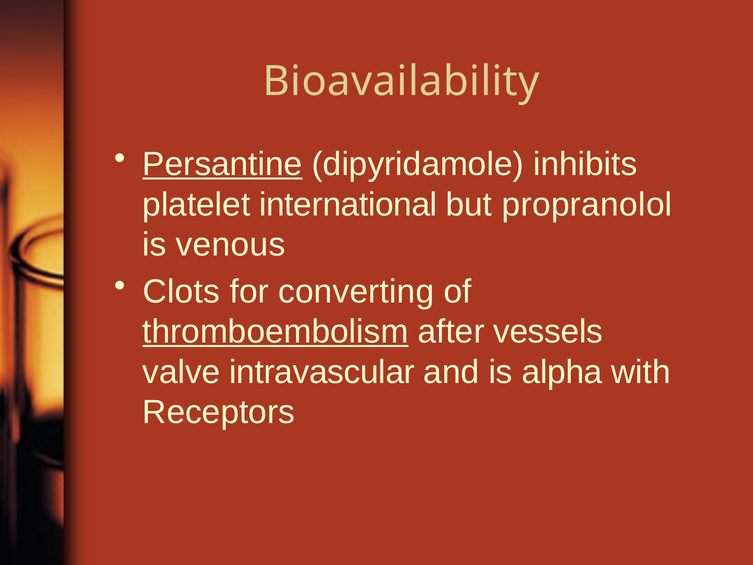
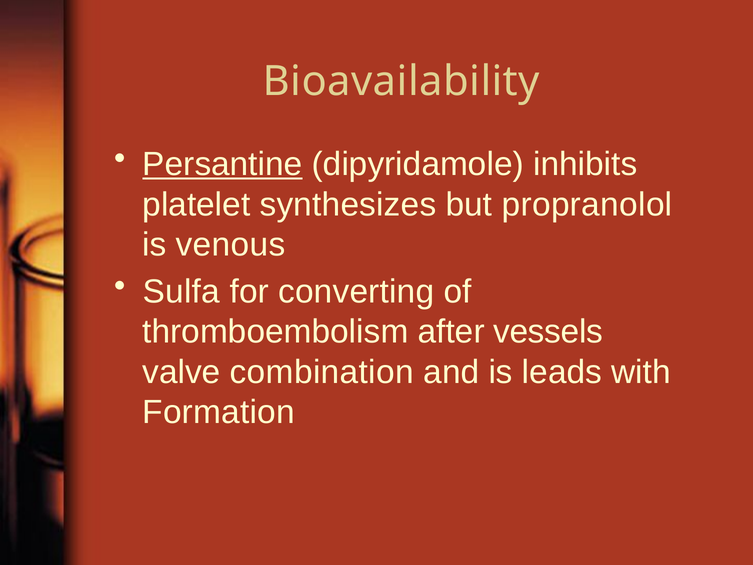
international: international -> synthesizes
Clots: Clots -> Sulfa
thromboembolism underline: present -> none
intravascular: intravascular -> combination
alpha: alpha -> leads
Receptors: Receptors -> Formation
